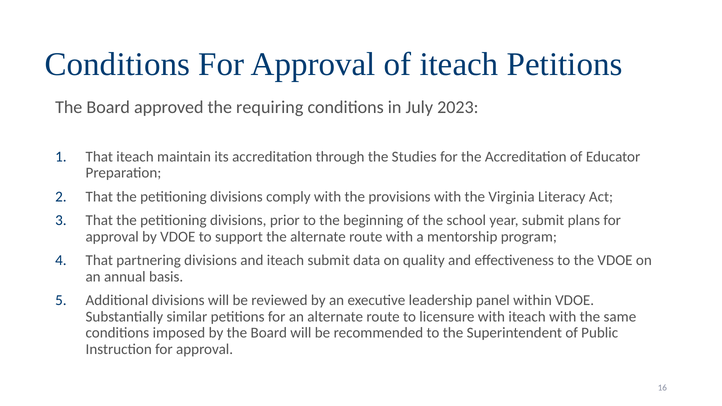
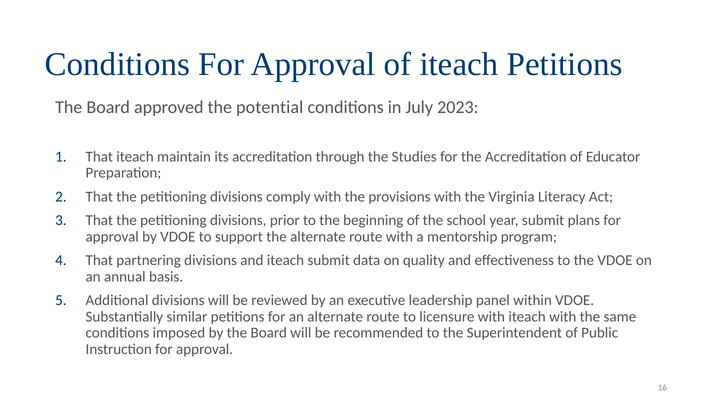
requiring: requiring -> potential
